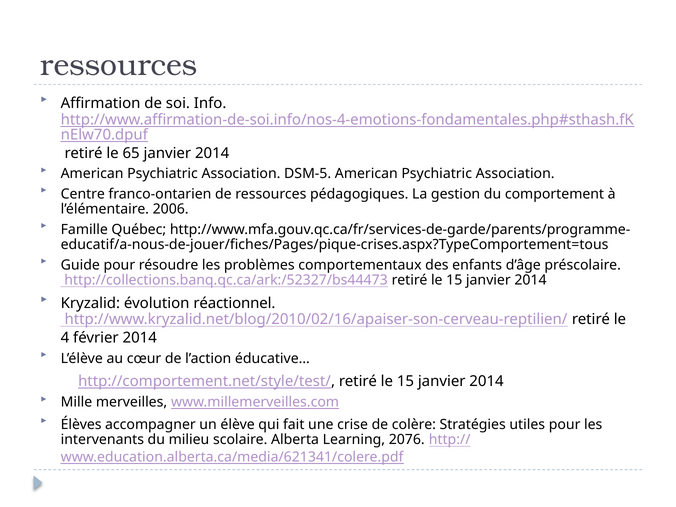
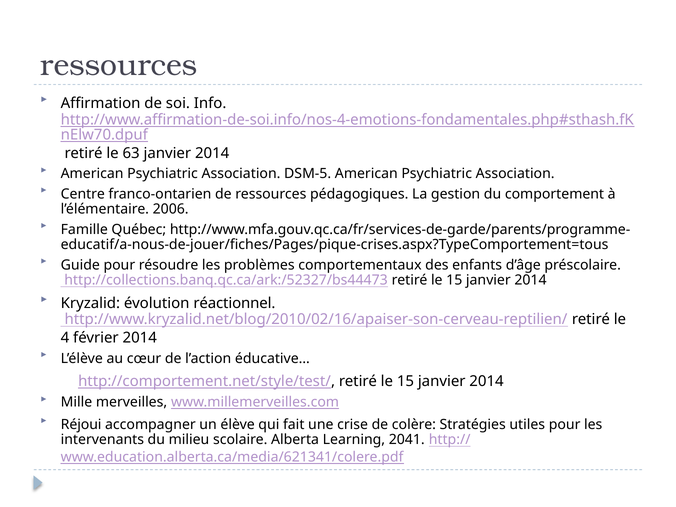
65: 65 -> 63
Élèves: Élèves -> Réjoui
2076: 2076 -> 2041
